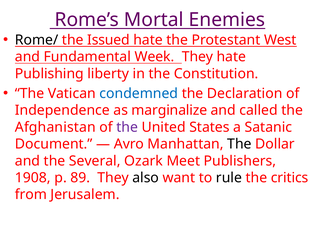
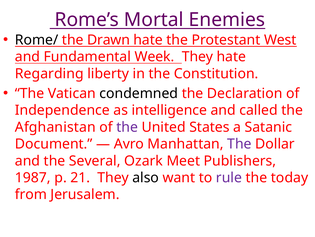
Issued: Issued -> Drawn
Publishing: Publishing -> Regarding
condemned colour: blue -> black
marginalize: marginalize -> intelligence
The at (239, 144) colour: black -> purple
1908: 1908 -> 1987
89: 89 -> 21
rule colour: black -> purple
critics: critics -> today
